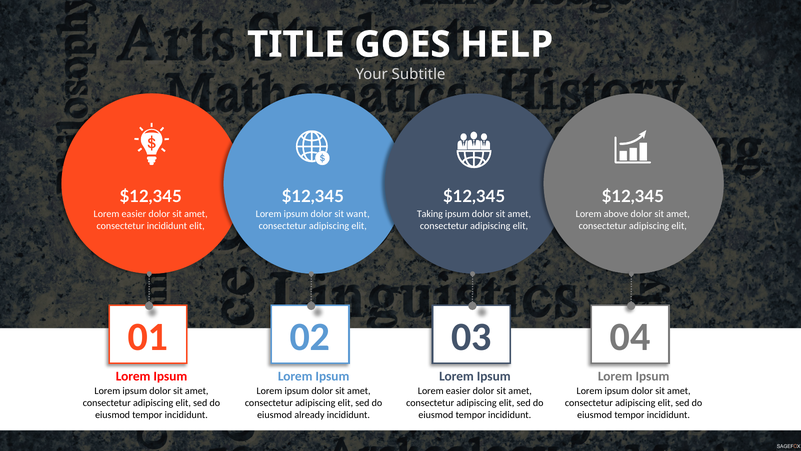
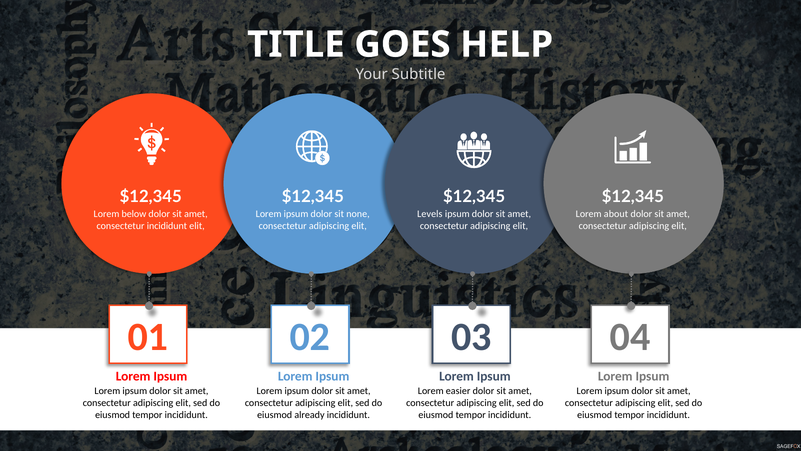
easier at (134, 214): easier -> below
want: want -> none
Taking: Taking -> Levels
above: above -> about
